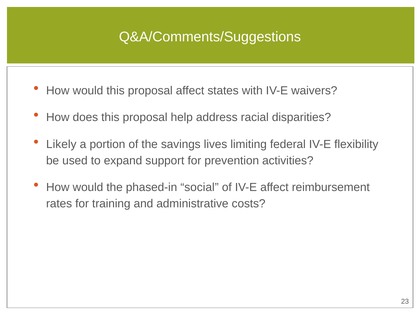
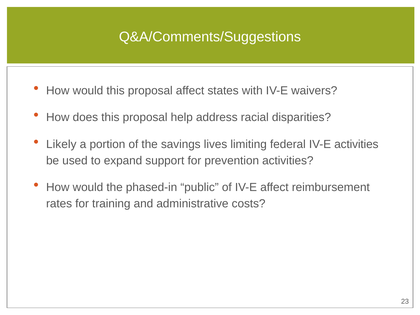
IV-E flexibility: flexibility -> activities
social: social -> public
